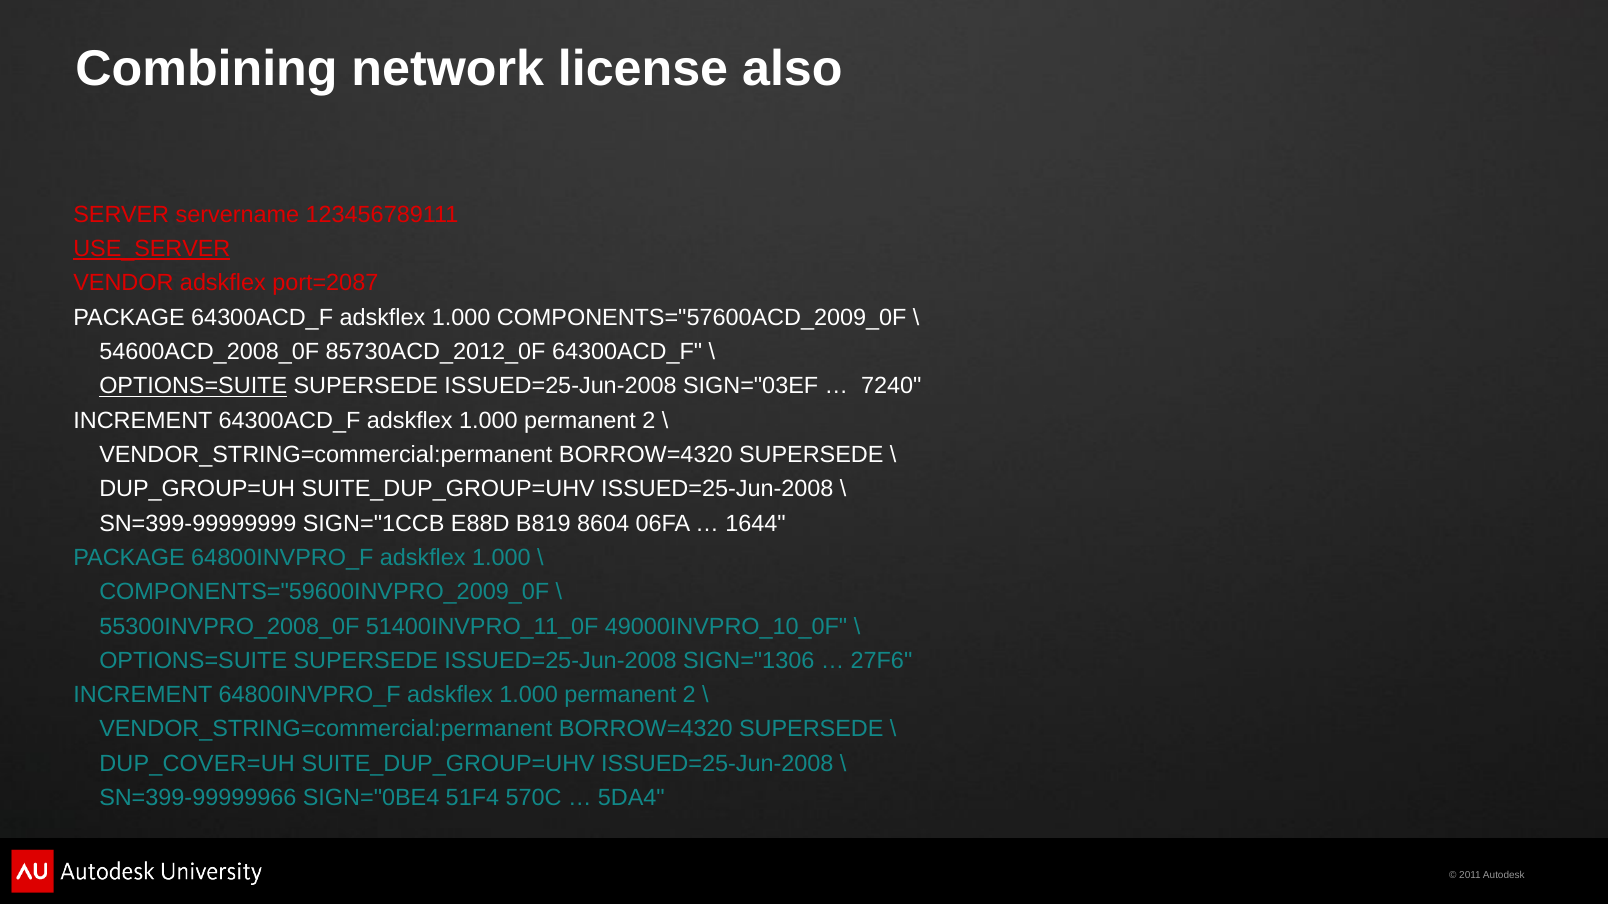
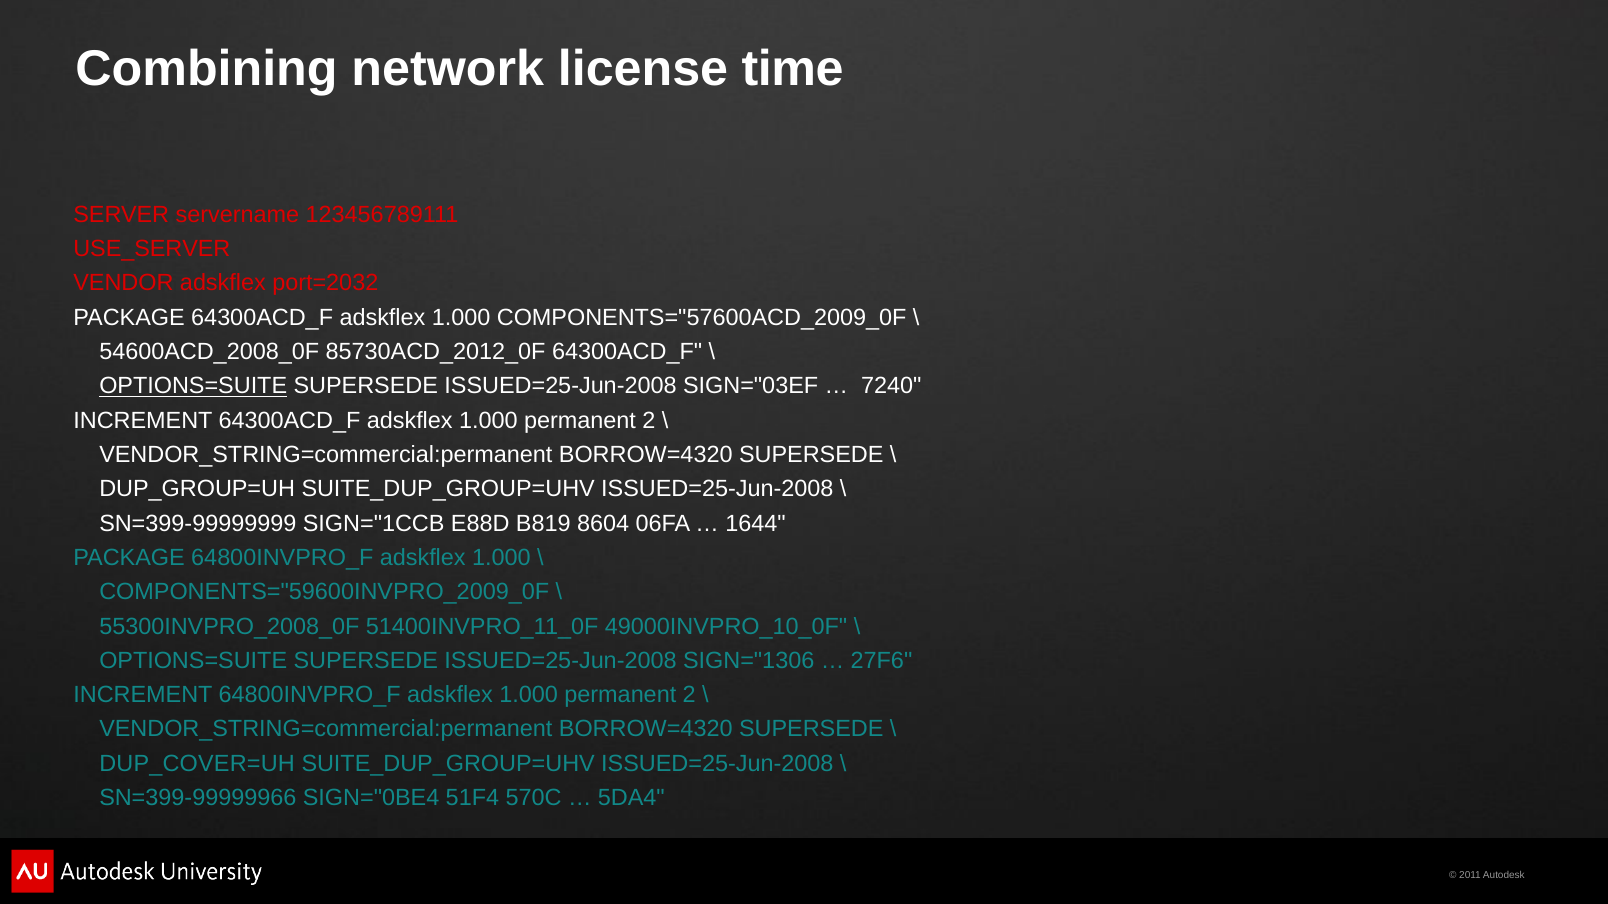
also: also -> time
USE_SERVER underline: present -> none
port=2087: port=2087 -> port=2032
